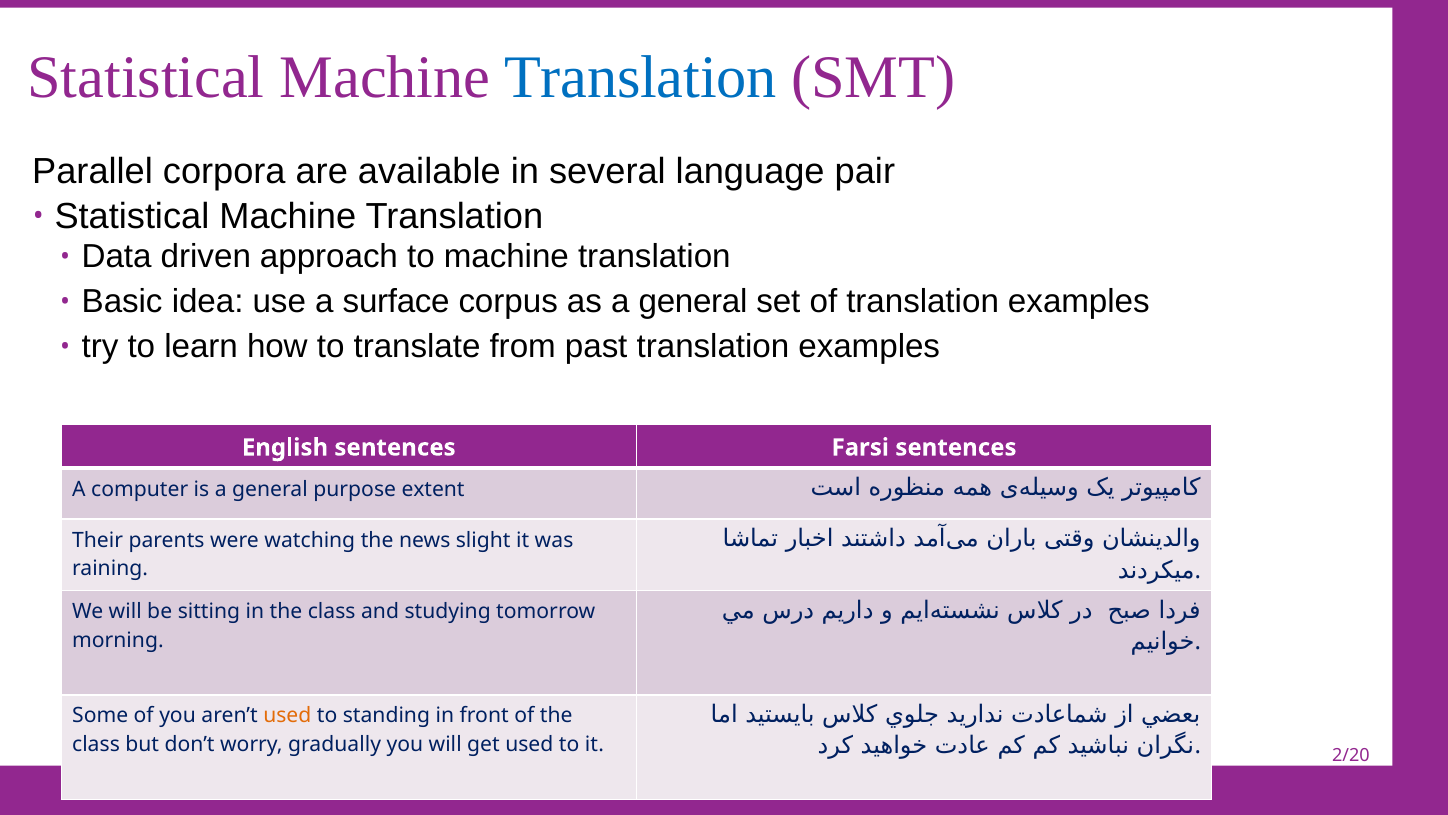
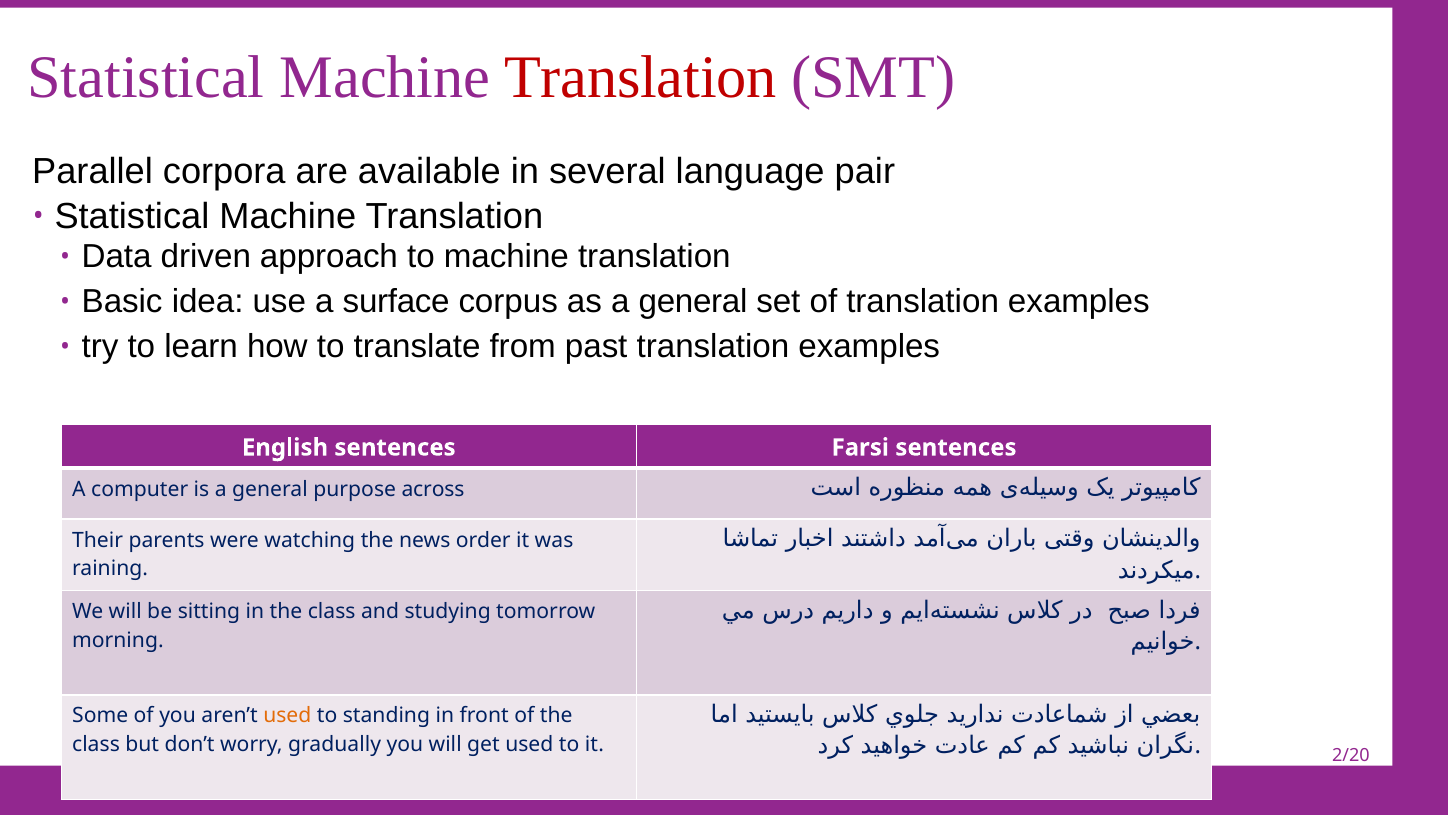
Translation at (640, 77) colour: blue -> red
extent: extent -> across
slight: slight -> order
